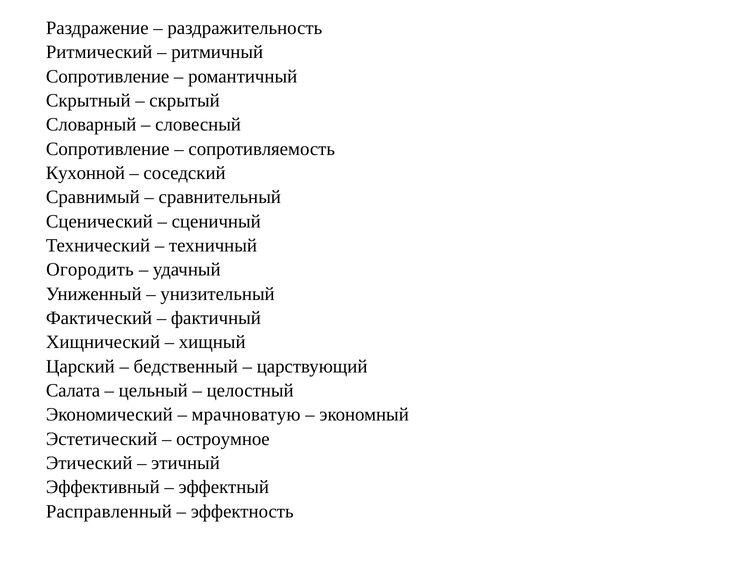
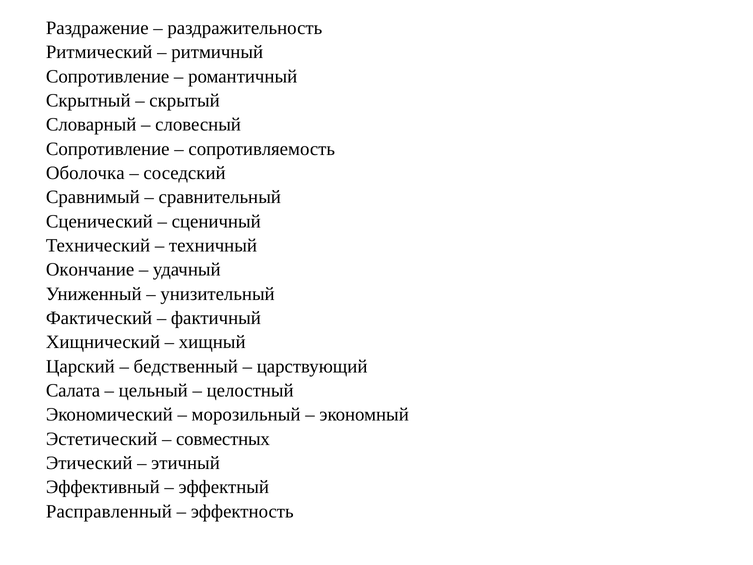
Кухонной: Кухонной -> Оболочка
Огородить: Огородить -> Окончание
мрачноватую: мрачноватую -> морозильный
остроумное: остроумное -> совместных
